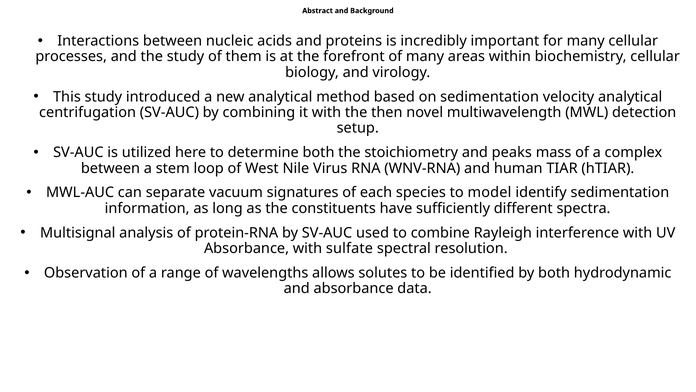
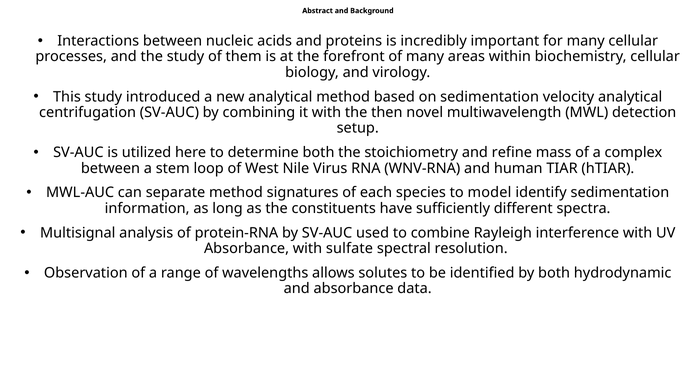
peaks: peaks -> refine
separate vacuum: vacuum -> method
